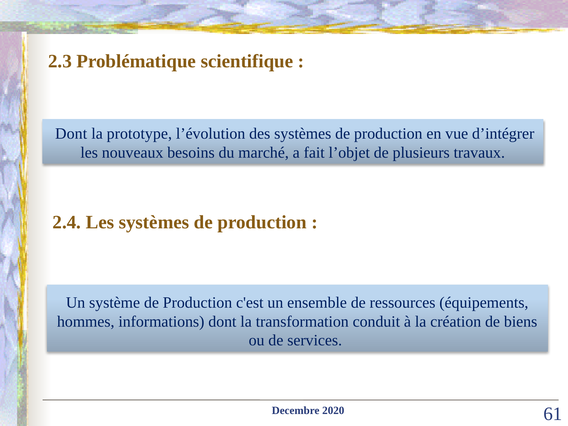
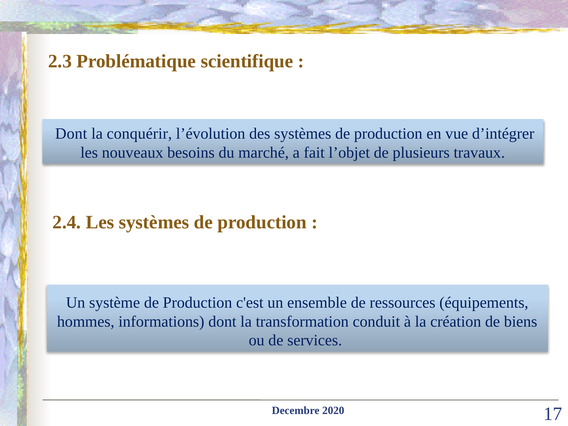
prototype: prototype -> conquérir
61: 61 -> 17
